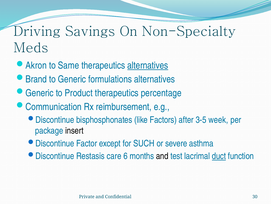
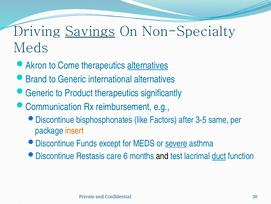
Savings underline: none -> present
Same: Same -> Come
formulations: formulations -> international
percentage: percentage -> significantly
week: week -> same
insert colour: black -> orange
Factor: Factor -> Funds
for SUCH: SUCH -> MEDS
severe underline: none -> present
